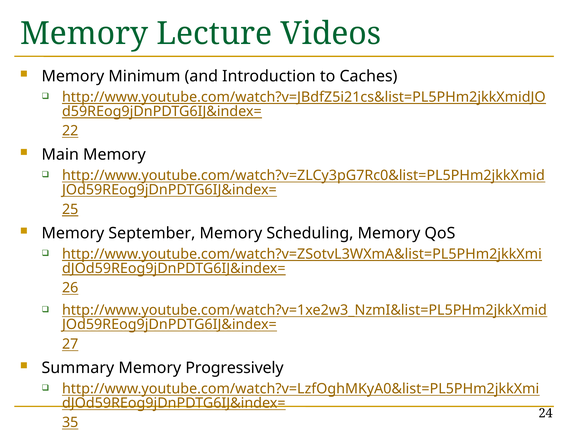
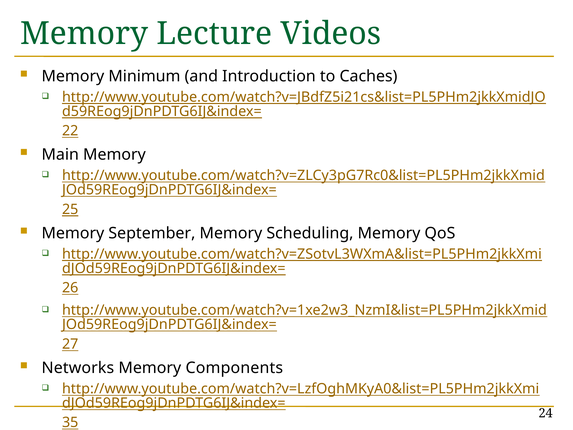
Summary: Summary -> Networks
Progressively: Progressively -> Components
